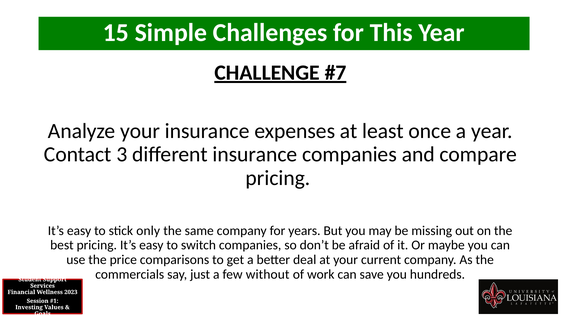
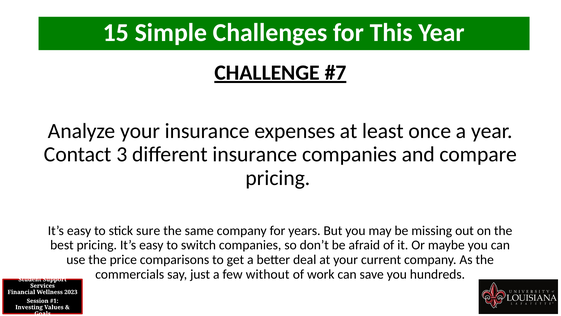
only: only -> sure
